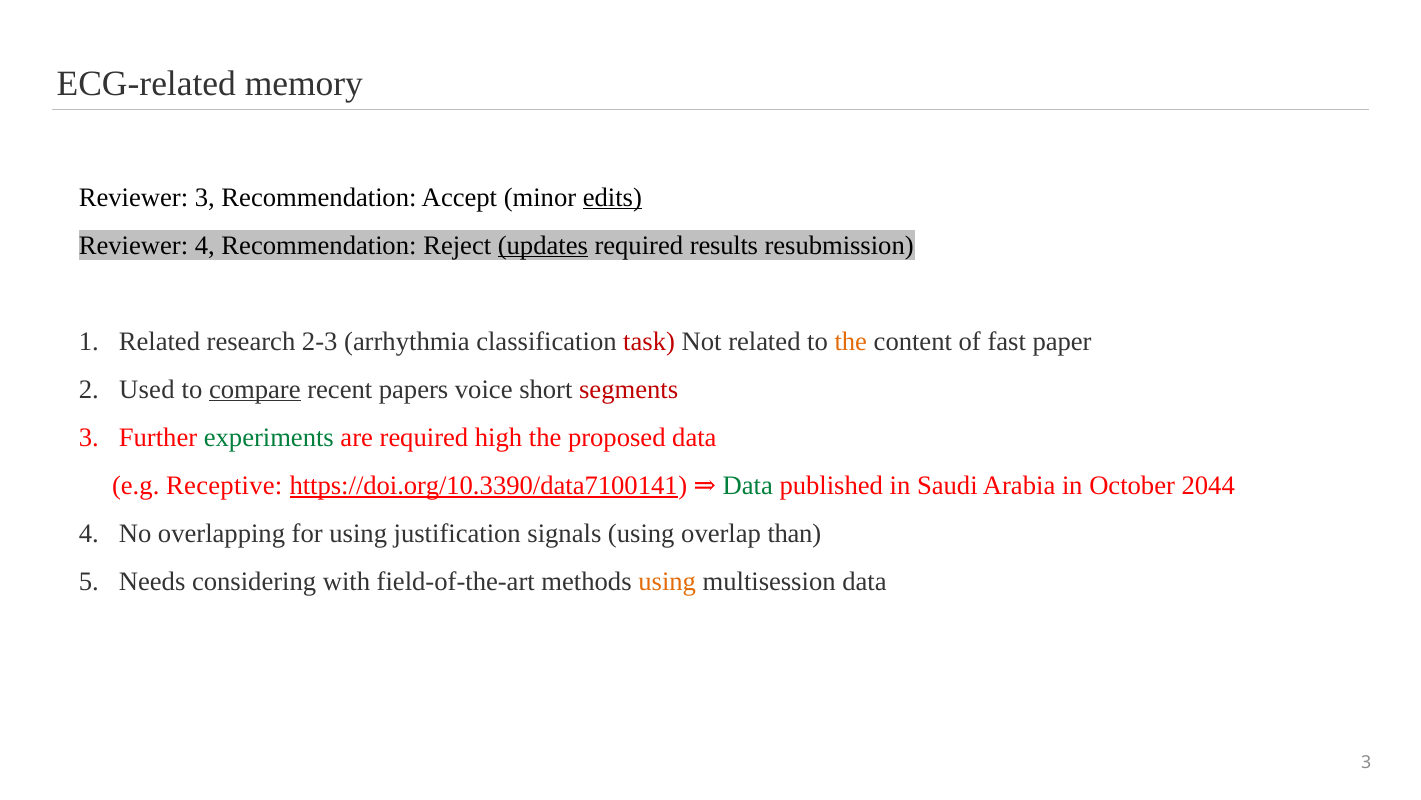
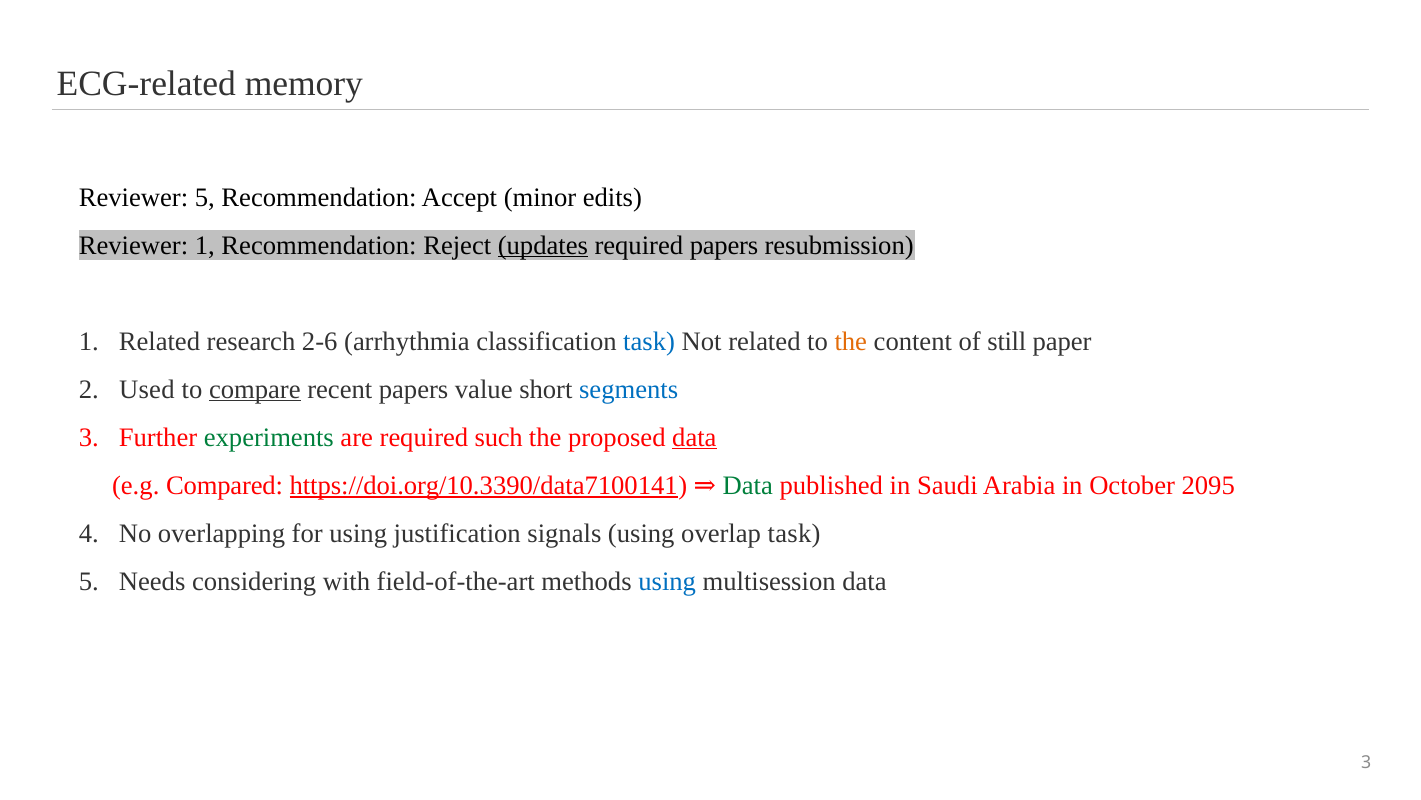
Reviewer 3: 3 -> 5
edits underline: present -> none
Reviewer 4: 4 -> 1
required results: results -> papers
2-3: 2-3 -> 2-6
task at (649, 341) colour: red -> blue
fast: fast -> still
voice: voice -> value
segments colour: red -> blue
high: high -> such
data at (694, 437) underline: none -> present
Receptive: Receptive -> Compared
2044: 2044 -> 2095
overlap than: than -> task
using at (667, 581) colour: orange -> blue
